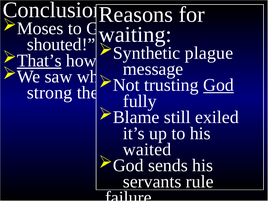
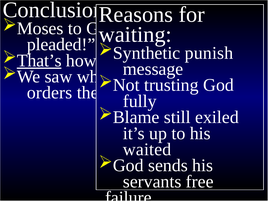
shouted: shouted -> pleaded
plague at (209, 53): plague -> punish
God at (218, 85) underline: present -> none
strong: strong -> orders
rule: rule -> free
